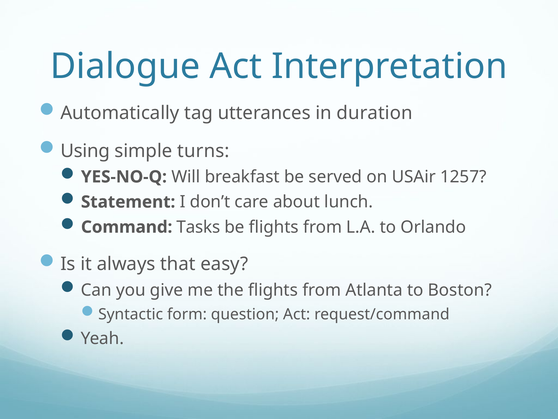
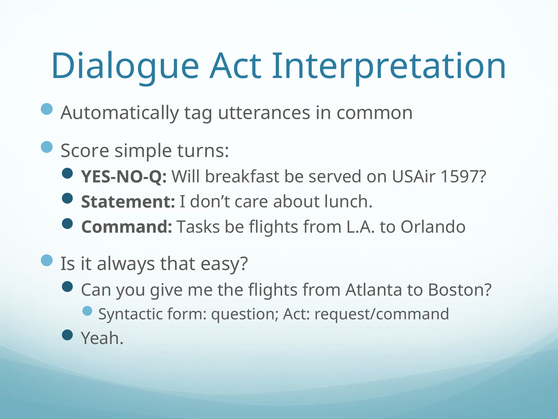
duration: duration -> common
Using: Using -> Score
1257: 1257 -> 1597
